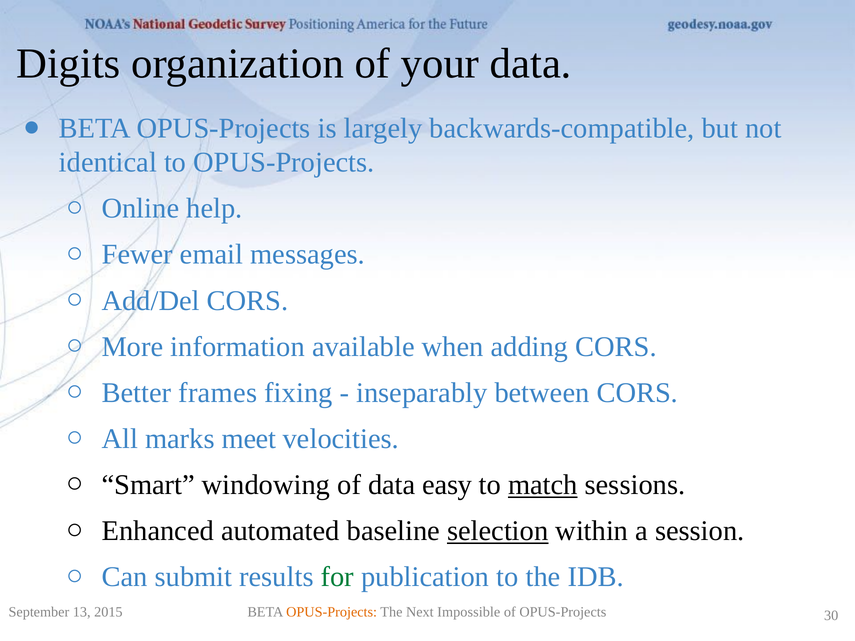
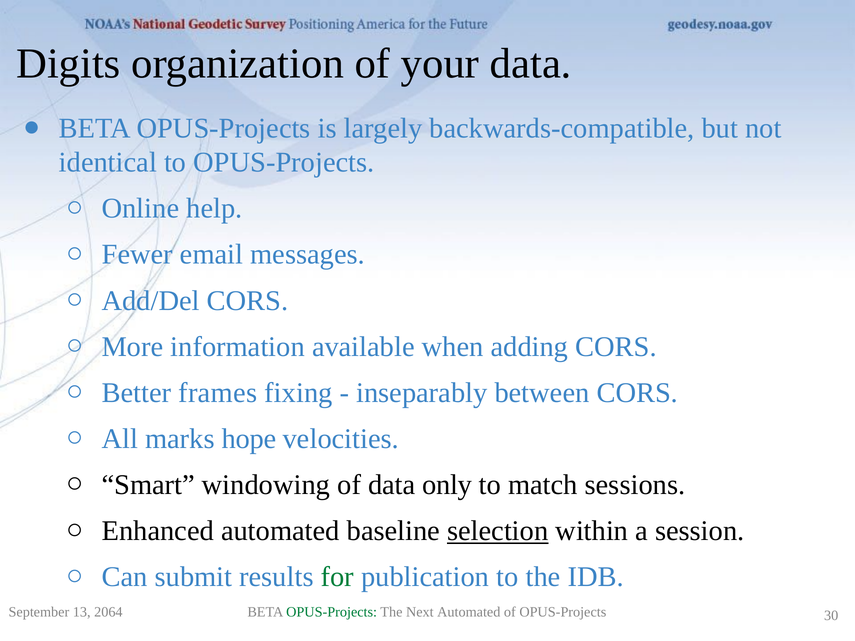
meet: meet -> hope
easy: easy -> only
match underline: present -> none
2015: 2015 -> 2064
OPUS-Projects at (332, 612) colour: orange -> green
Next Impossible: Impossible -> Automated
